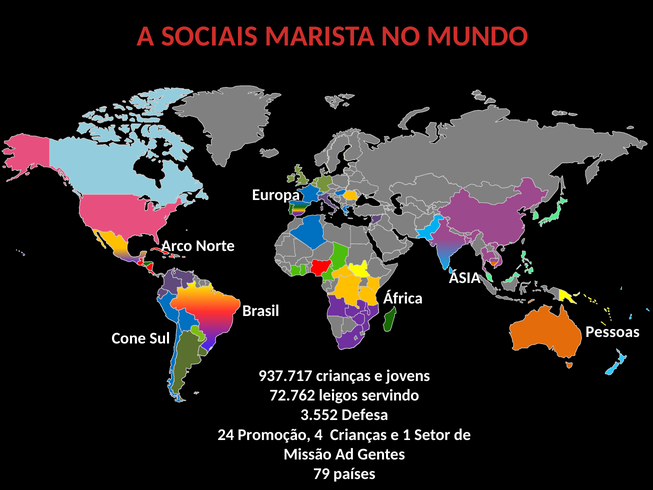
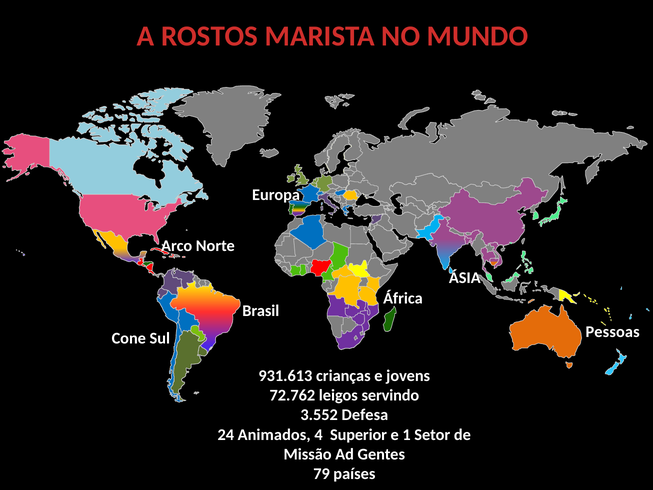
SOCIAIS: SOCIAIS -> ROSTOS
937.717: 937.717 -> 931.613
Promoção: Promoção -> Animados
4 Crianças: Crianças -> Superior
